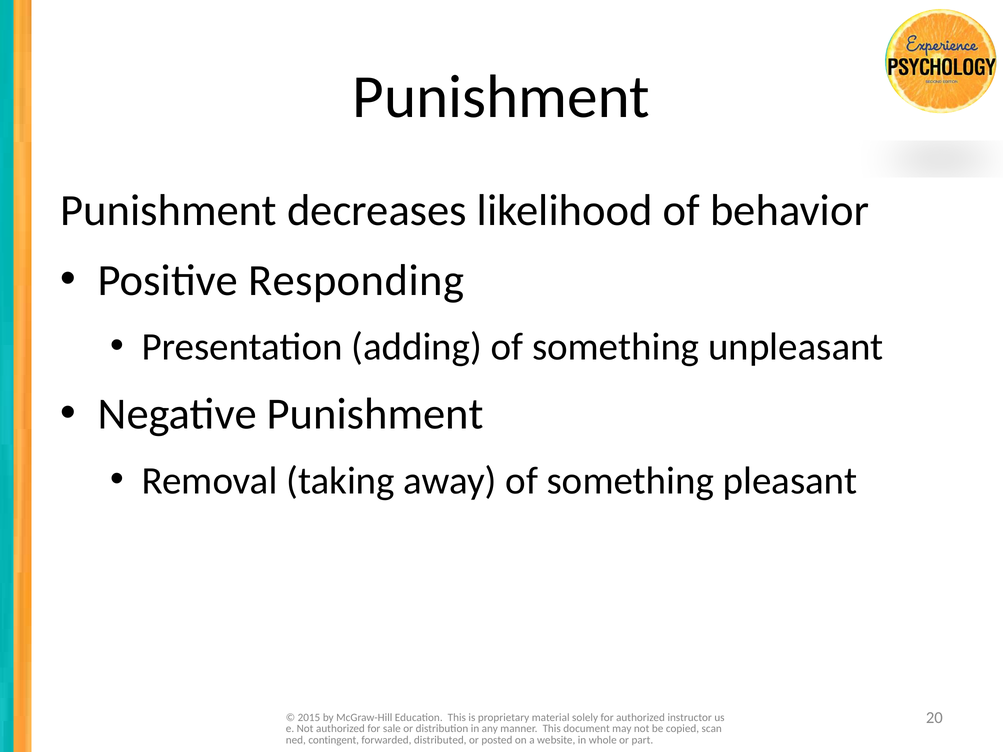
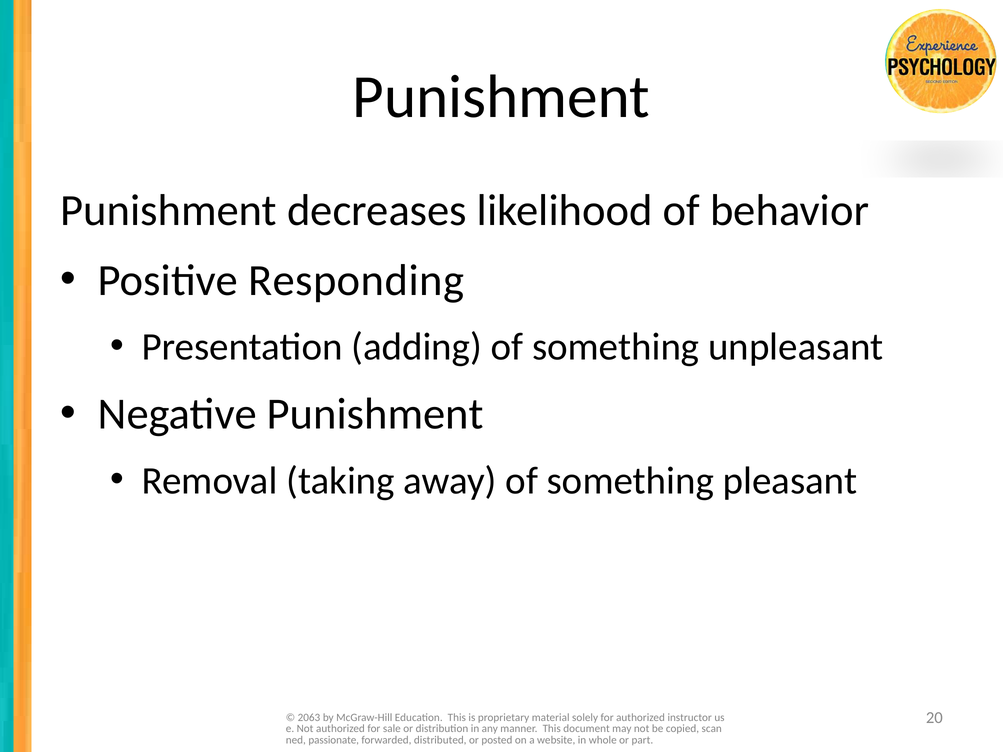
2015: 2015 -> 2063
contingent: contingent -> passionate
